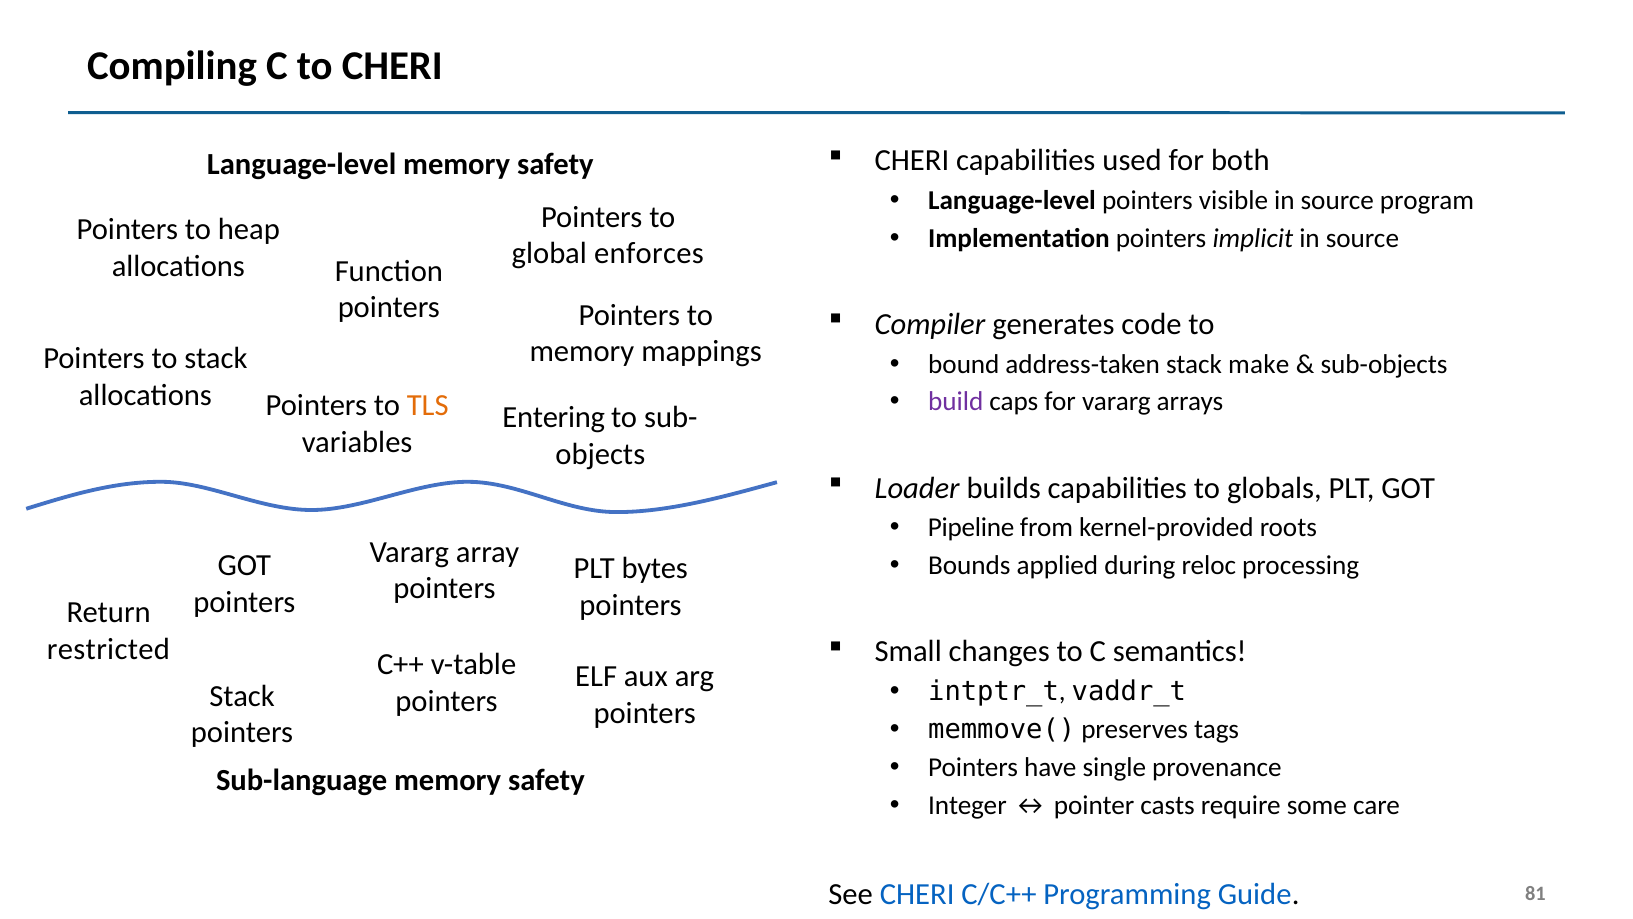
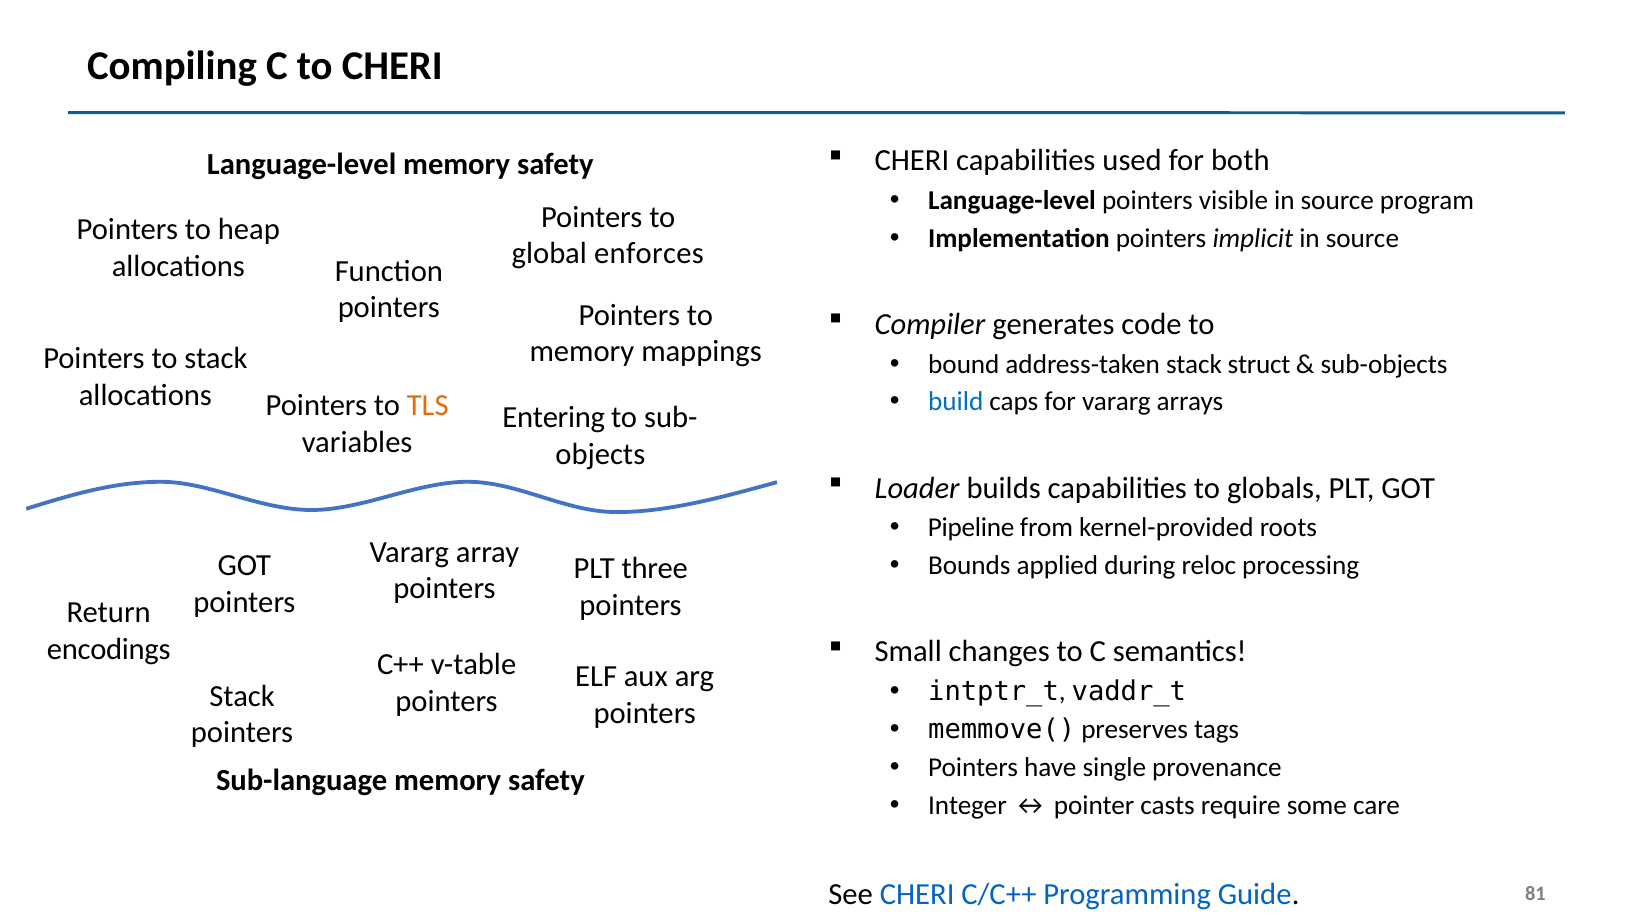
make: make -> struct
build colour: purple -> blue
bytes: bytes -> three
restricted: restricted -> encodings
